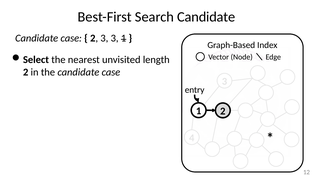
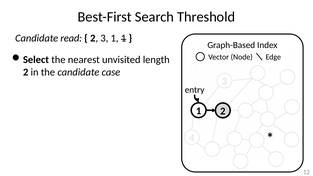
Search Candidate: Candidate -> Threshold
case at (71, 38): case -> read
3 3: 3 -> 1
